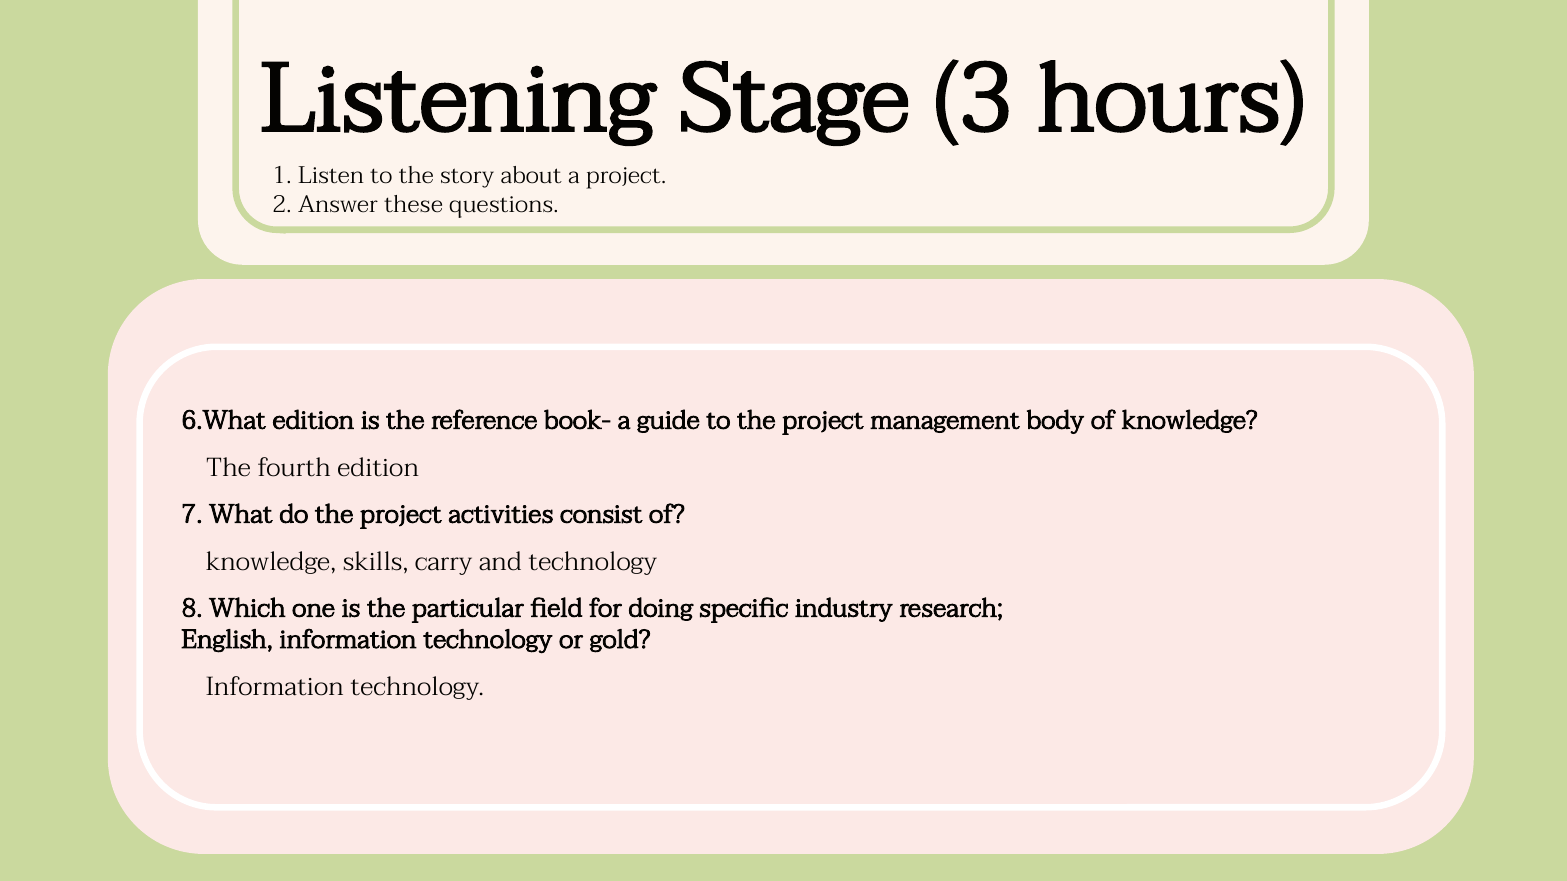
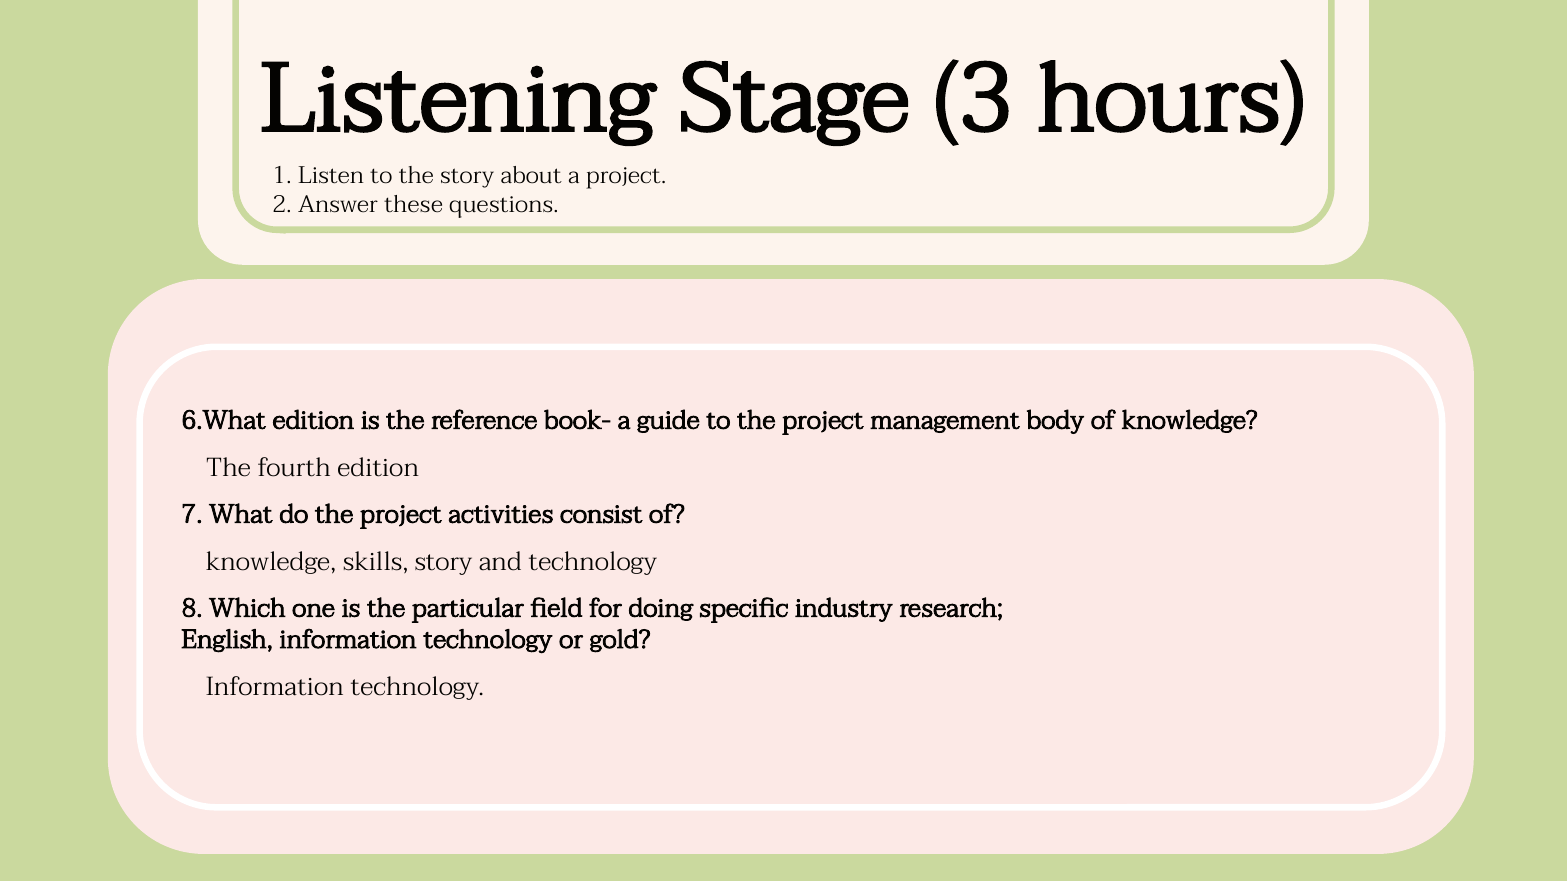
skills carry: carry -> story
